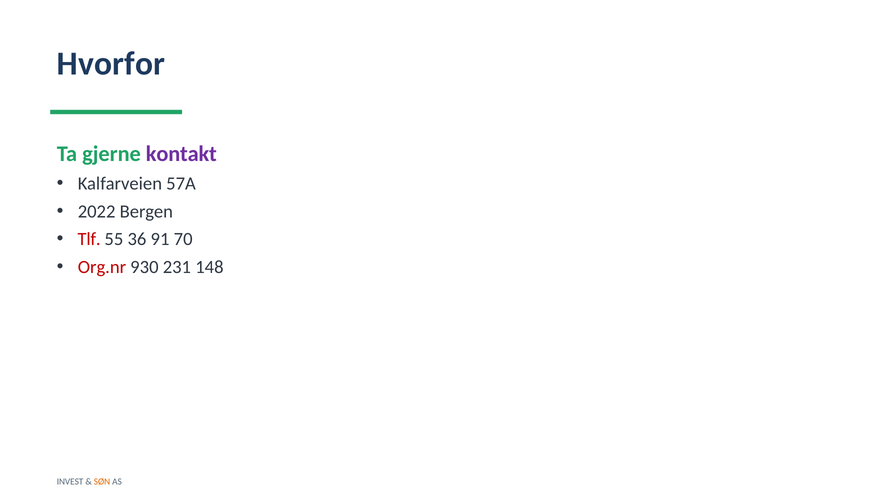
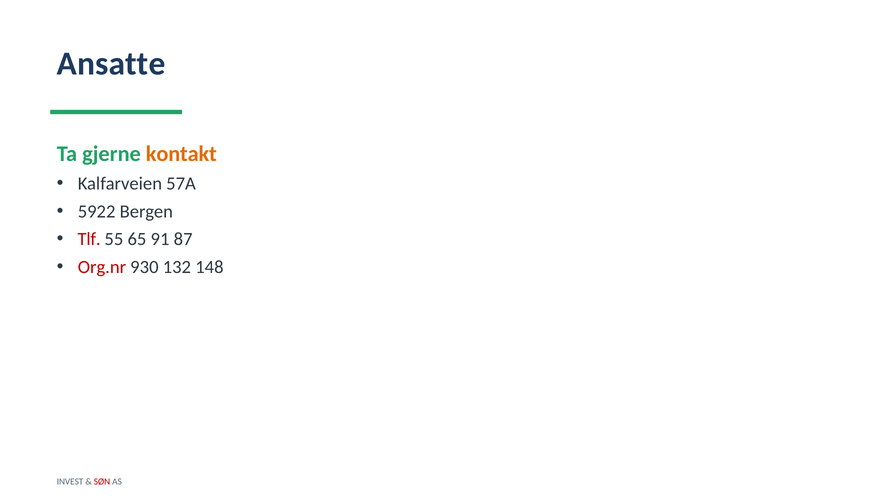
Hvorfor: Hvorfor -> Ansatte
kontakt colour: purple -> orange
2022: 2022 -> 5922
36: 36 -> 65
70: 70 -> 87
231: 231 -> 132
SØN colour: orange -> red
